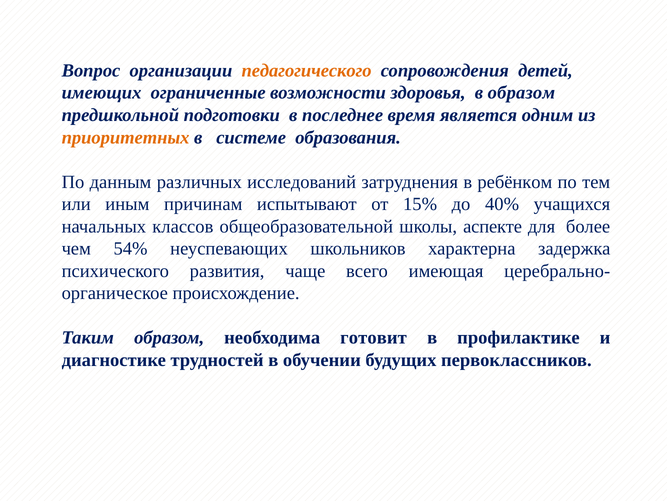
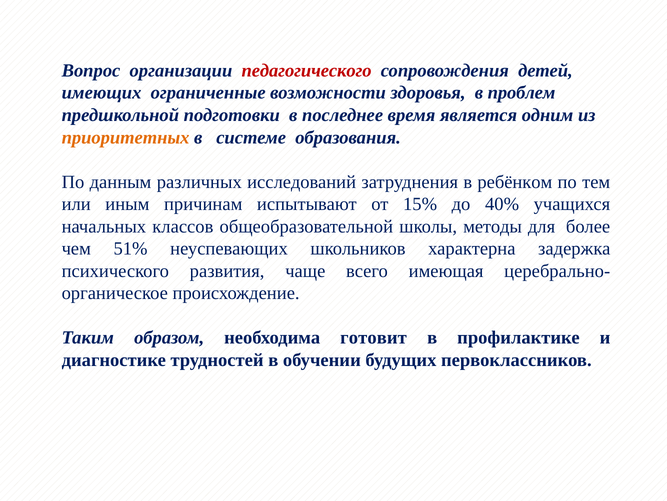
педагогического colour: orange -> red
в образом: образом -> проблем
аспекте: аспекте -> методы
54%: 54% -> 51%
